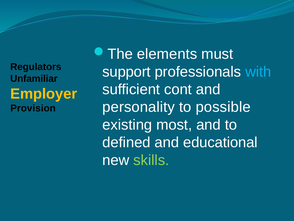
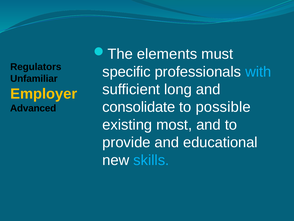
support: support -> specific
cont: cont -> long
personality: personality -> consolidate
Provision: Provision -> Advanced
defined: defined -> provide
skills colour: light green -> light blue
